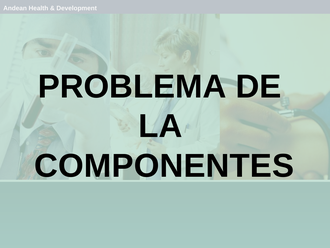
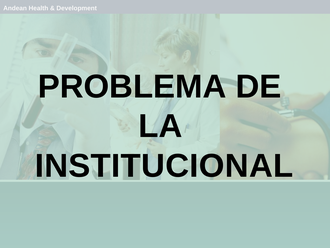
COMPONENTES: COMPONENTES -> INSTITUCIONAL
